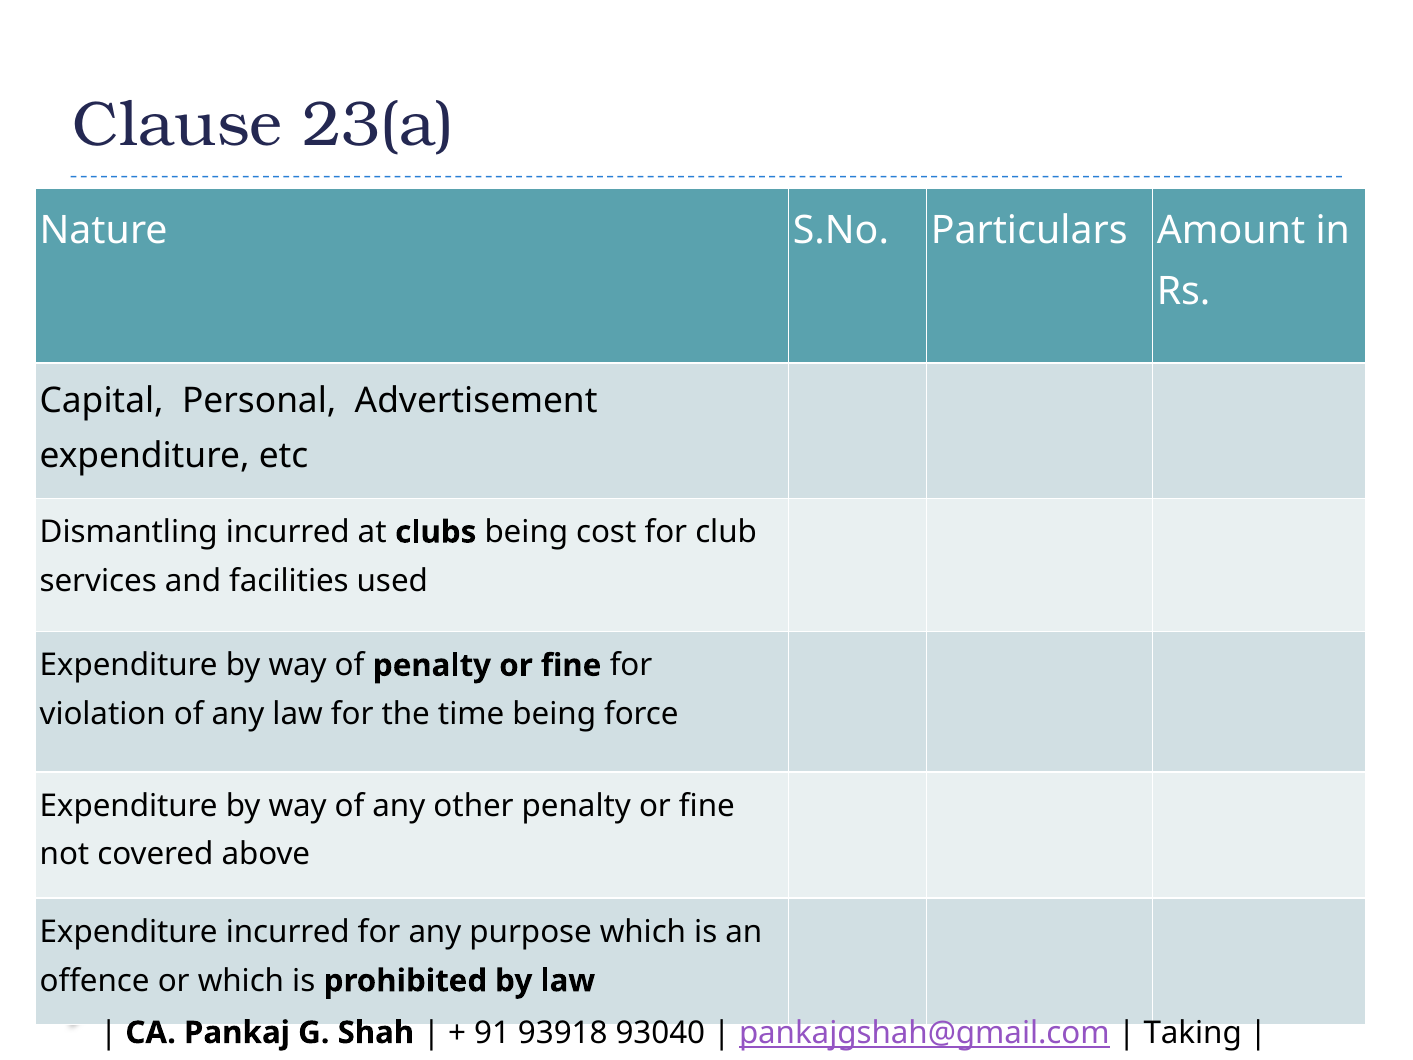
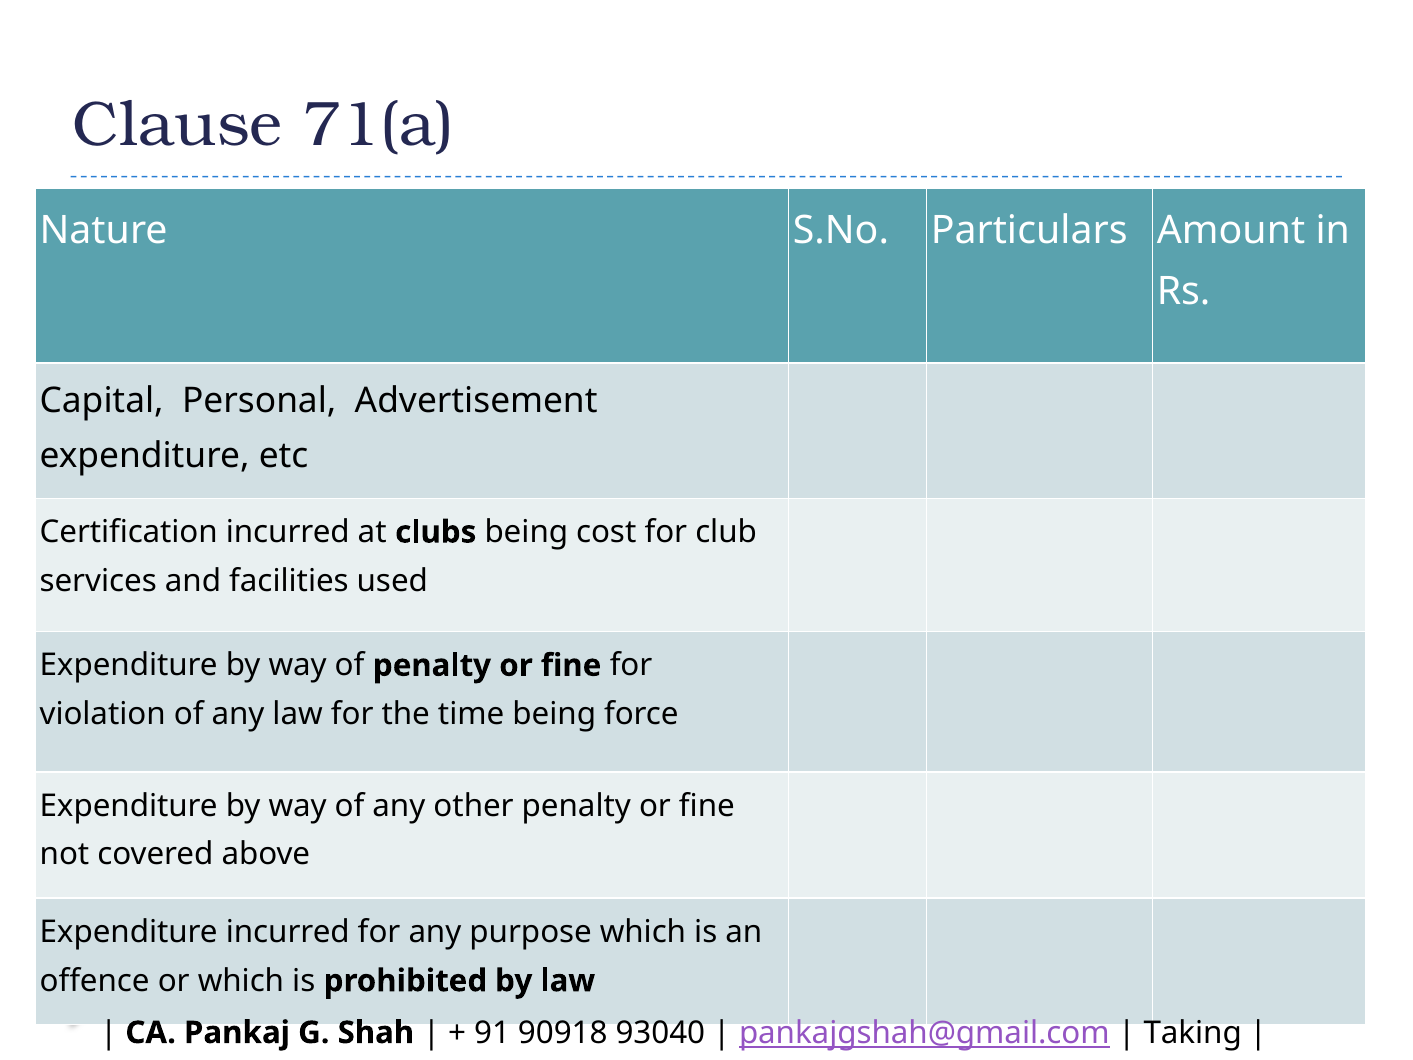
23(a: 23(a -> 71(a
Dismantling: Dismantling -> Certification
93918: 93918 -> 90918
